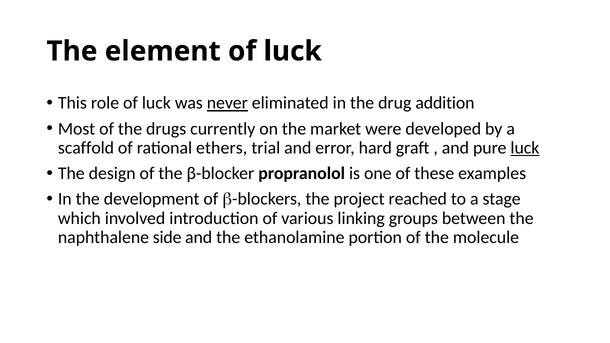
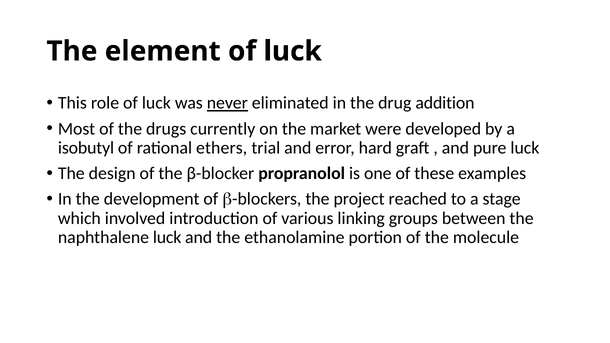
scaffold: scaffold -> isobutyl
luck at (525, 148) underline: present -> none
naphthalene side: side -> luck
